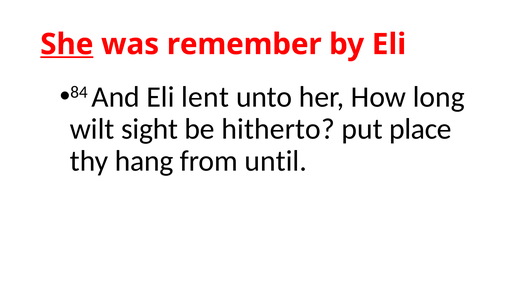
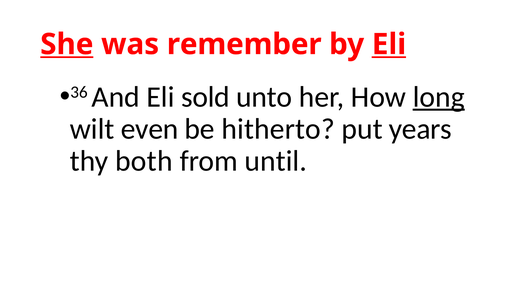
Eli at (389, 44) underline: none -> present
84: 84 -> 36
lent: lent -> sold
long underline: none -> present
sight: sight -> even
place: place -> years
hang: hang -> both
